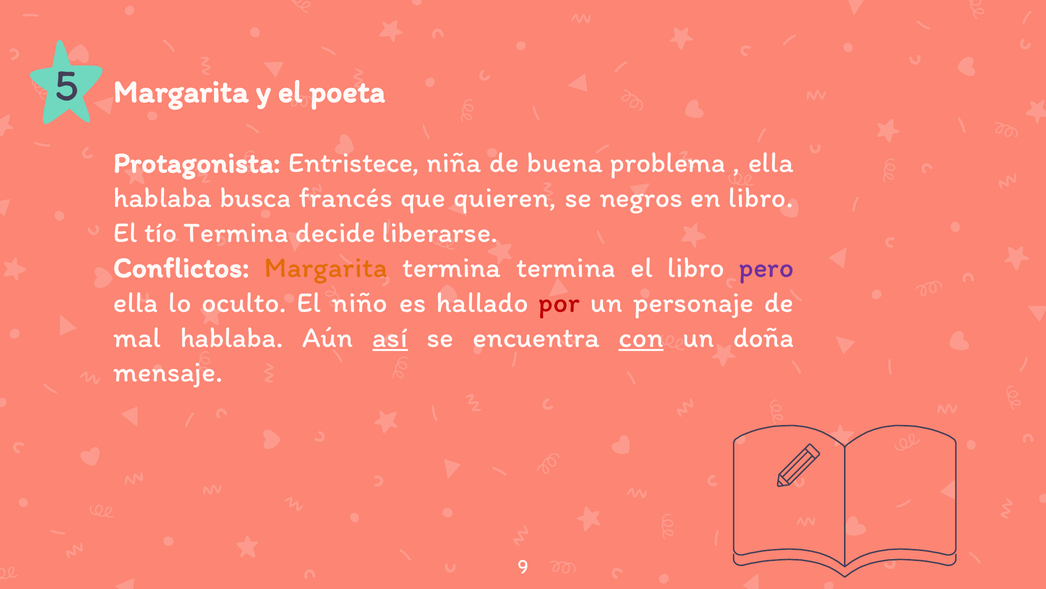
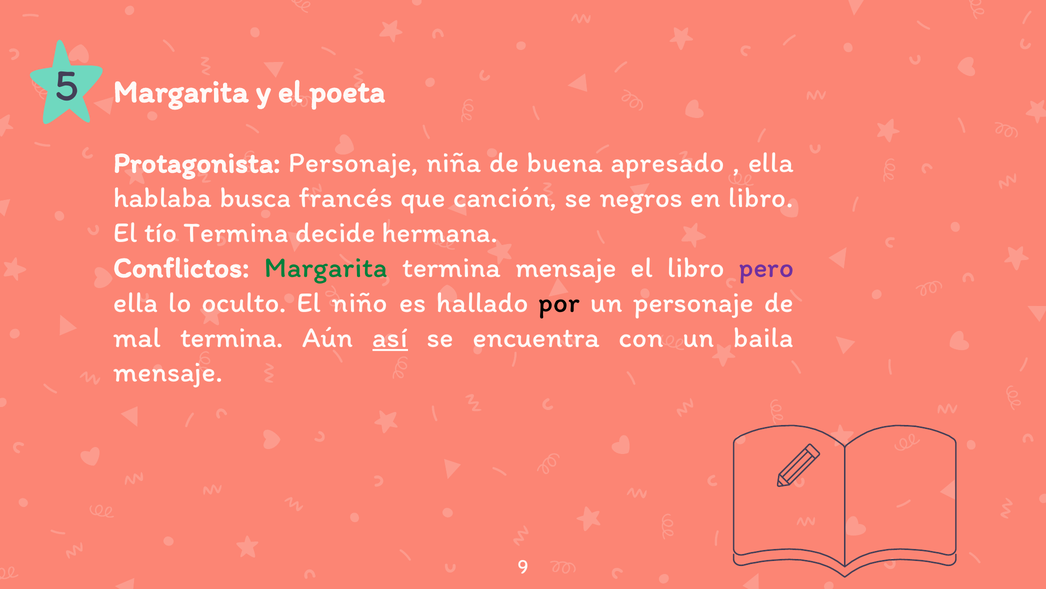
Protagonista Entristece: Entristece -> Personaje
problema: problema -> apresado
quieren: quieren -> canción
liberarse: liberarse -> hermana
Margarita at (326, 267) colour: orange -> green
termina termina: termina -> mensaje
por colour: red -> black
mal hablaba: hablaba -> termina
con underline: present -> none
doña: doña -> baila
